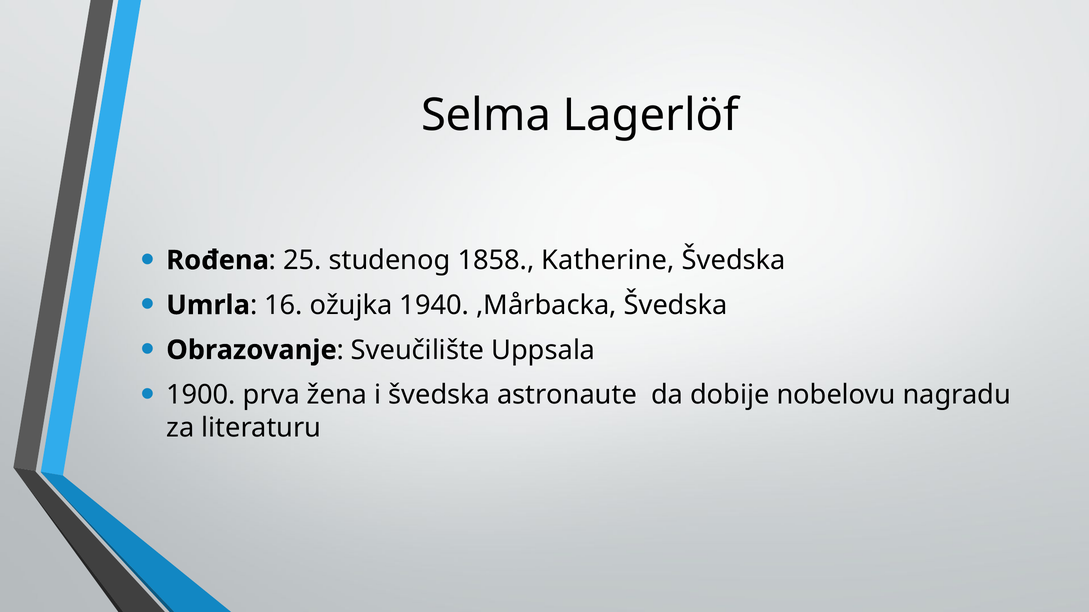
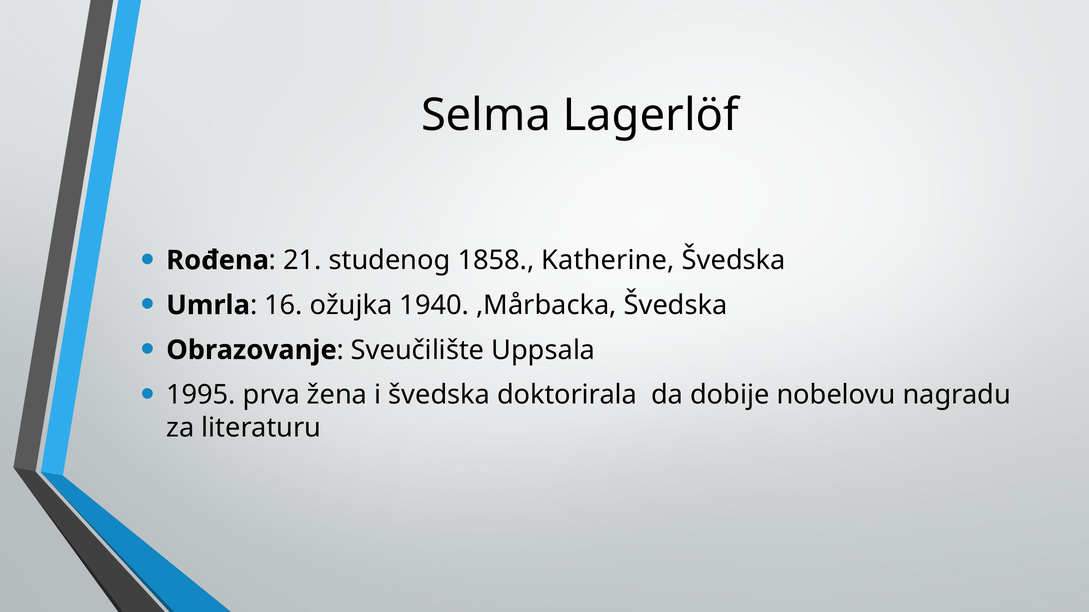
25: 25 -> 21
1900: 1900 -> 1995
astronaute: astronaute -> doktorirala
